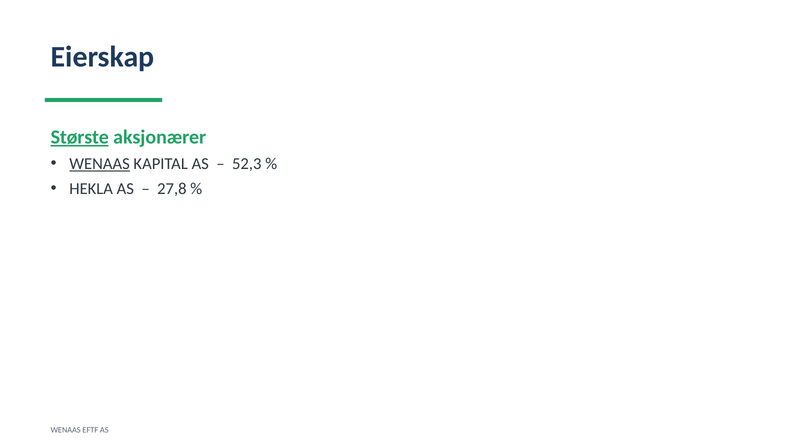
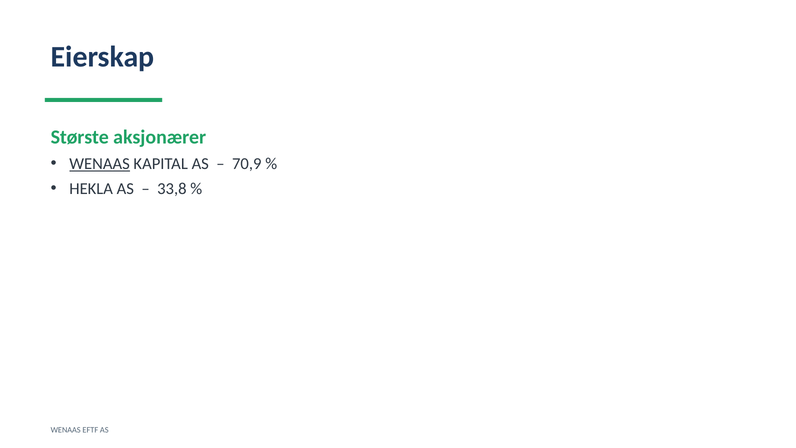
Største underline: present -> none
52,3: 52,3 -> 70,9
27,8: 27,8 -> 33,8
